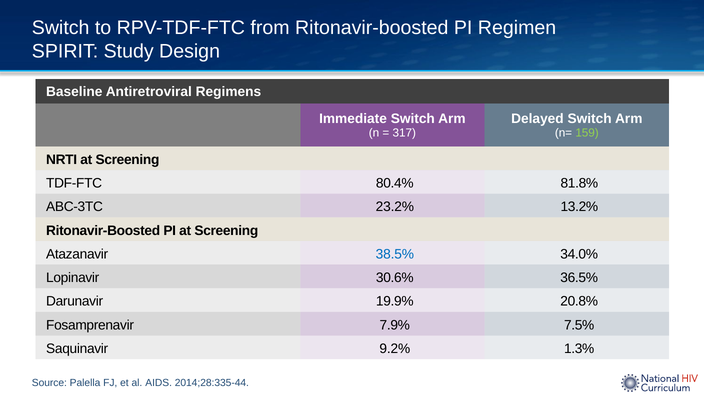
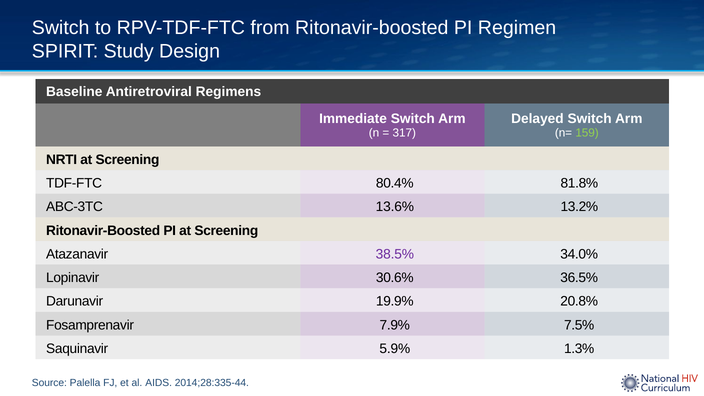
23.2%: 23.2% -> 13.6%
38.5% colour: blue -> purple
9.2%: 9.2% -> 5.9%
